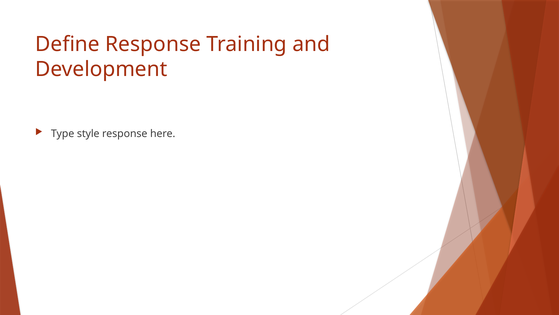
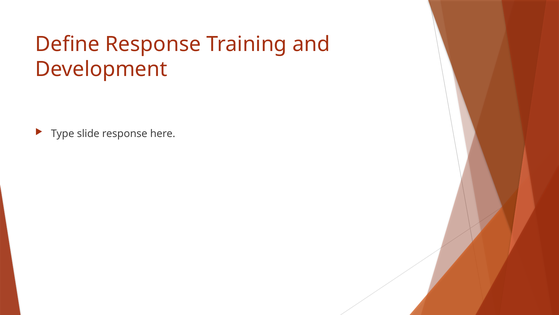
style: style -> slide
